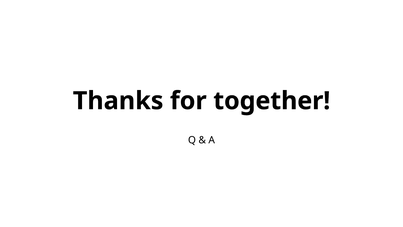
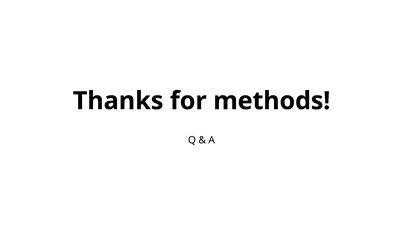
together: together -> methods
